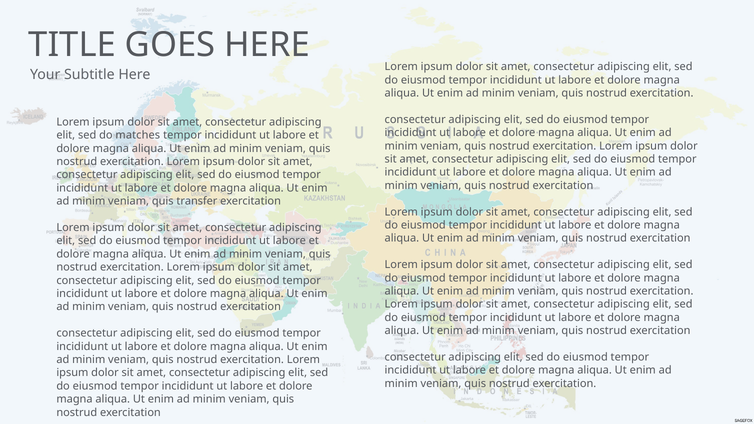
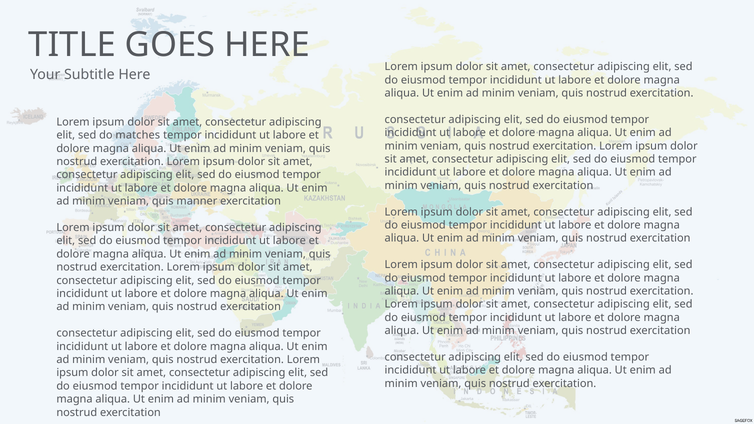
transfer: transfer -> manner
